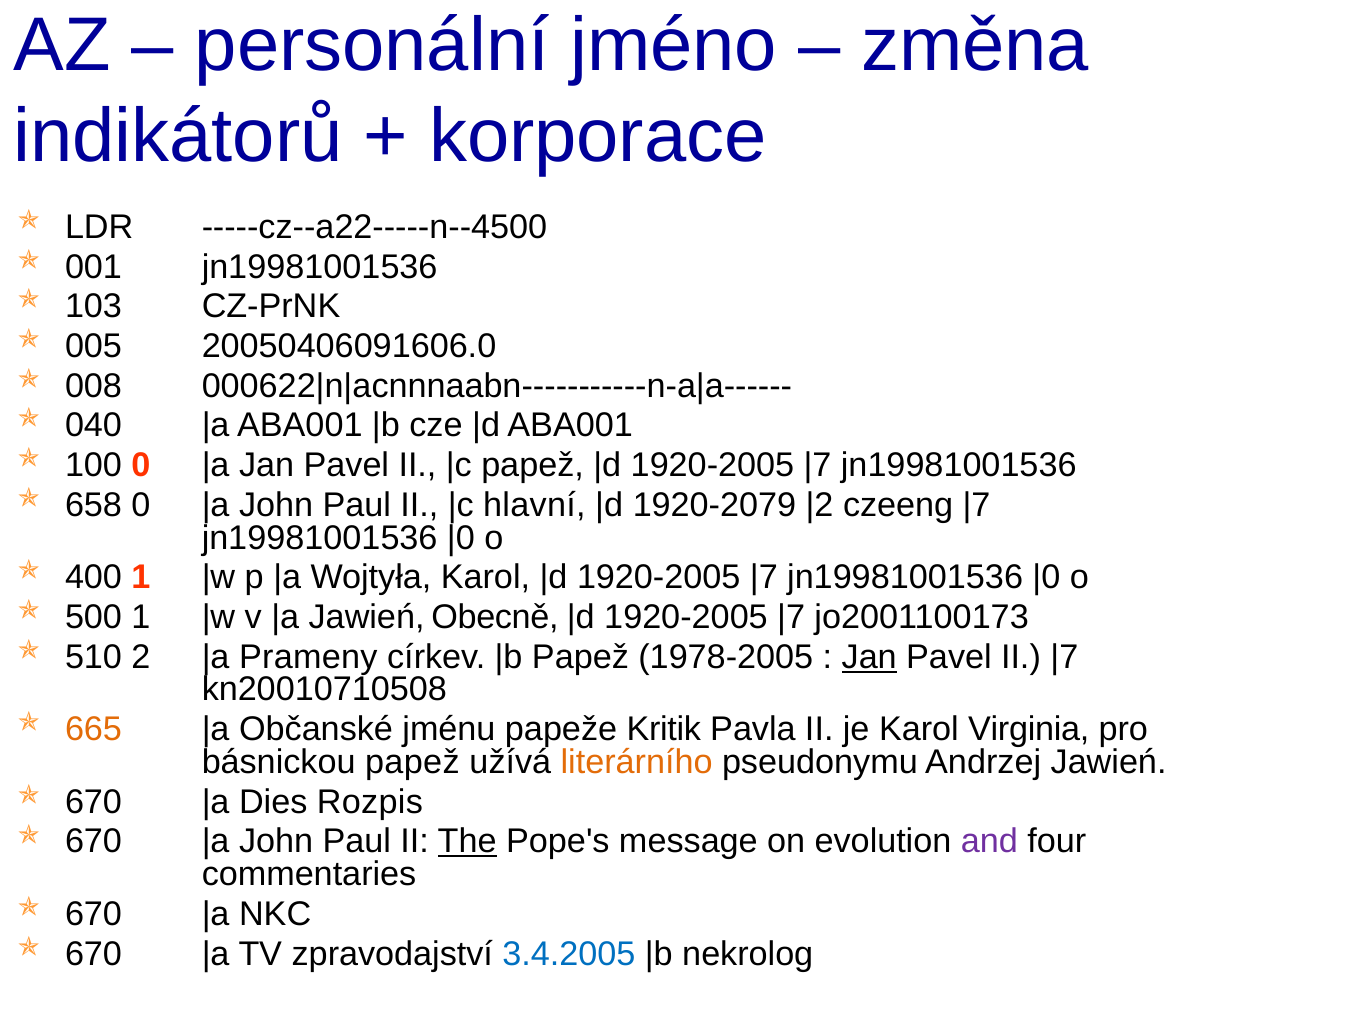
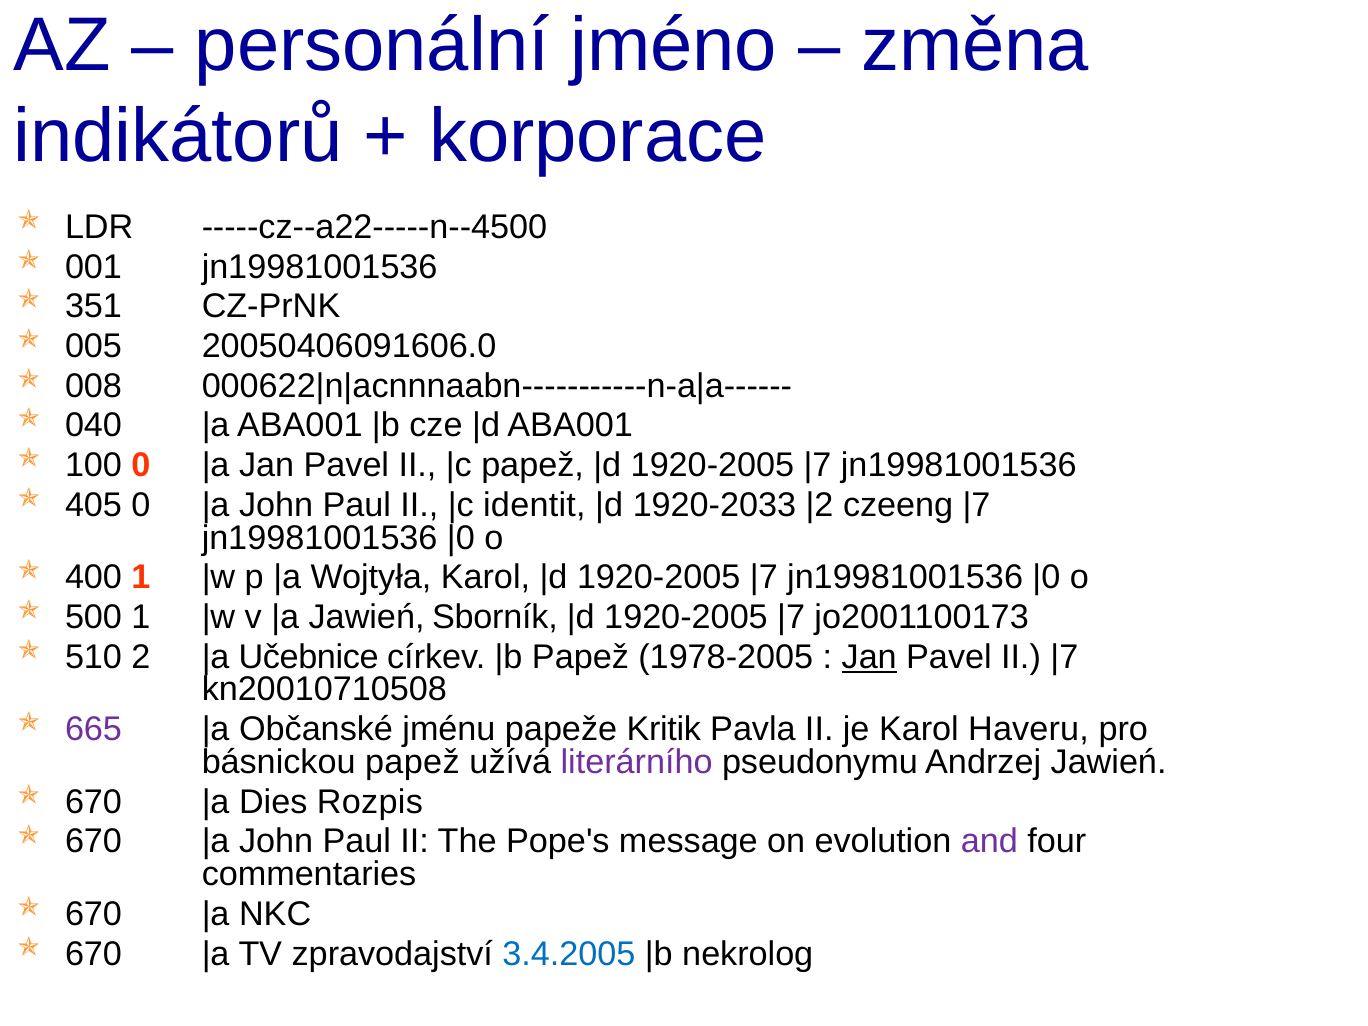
103: 103 -> 351
658: 658 -> 405
hlavní: hlavní -> identit
1920-2079: 1920-2079 -> 1920-2033
Obecně: Obecně -> Sborník
Prameny: Prameny -> Učebnice
665 colour: orange -> purple
Virginia: Virginia -> Haveru
literárního colour: orange -> purple
The underline: present -> none
